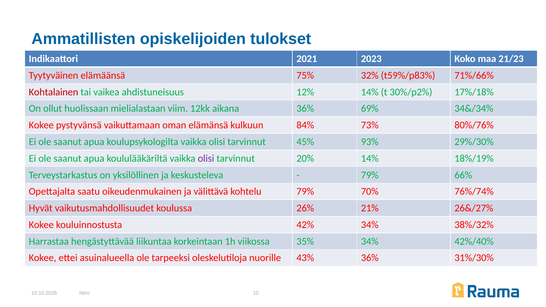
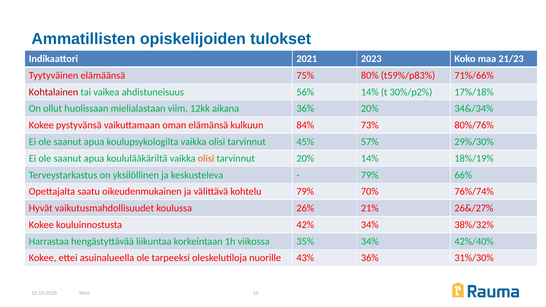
32%: 32% -> 80%
12%: 12% -> 56%
36% 69%: 69% -> 20%
93%: 93% -> 57%
olisi at (206, 158) colour: purple -> orange
